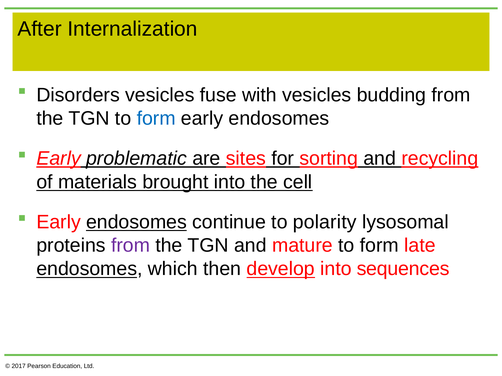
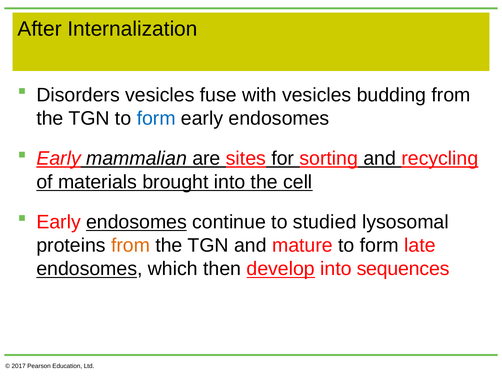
problematic: problematic -> mammalian
polarity: polarity -> studied
from at (131, 246) colour: purple -> orange
